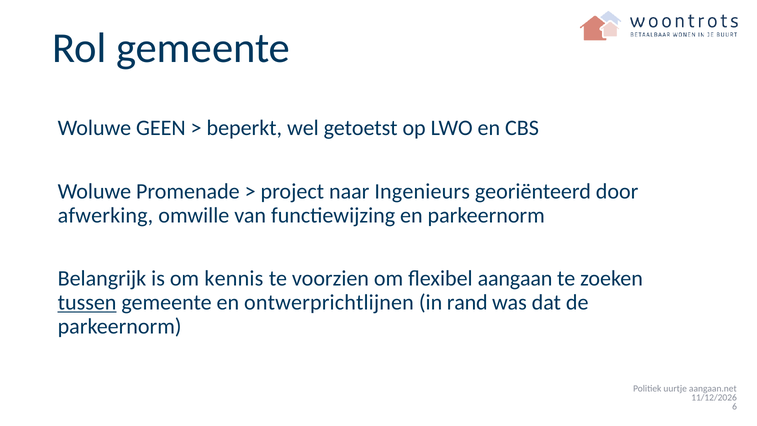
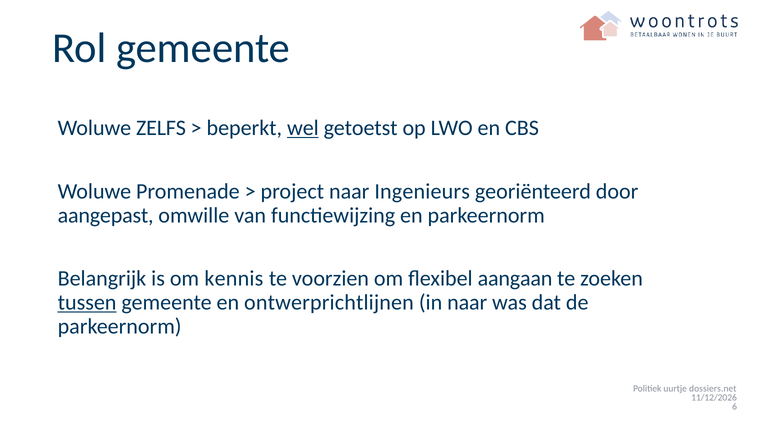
GEEN: GEEN -> ZELFS
wel underline: none -> present
afwerking: afwerking -> aangepast
in rand: rand -> naar
aangaan.net: aangaan.net -> dossiers.net
